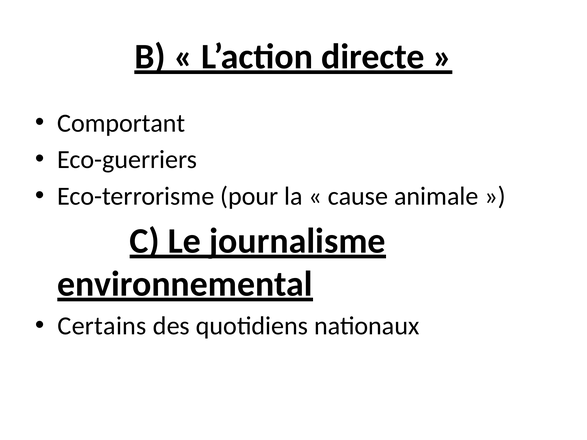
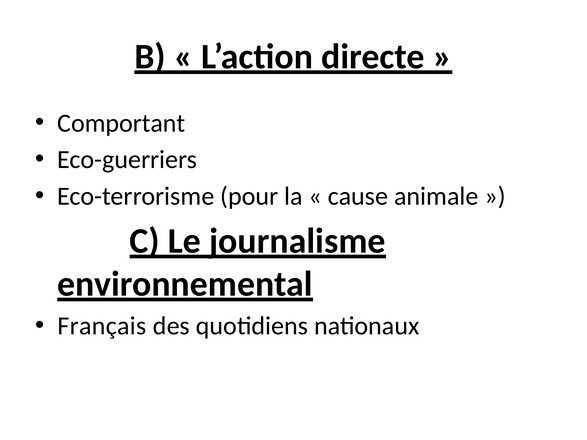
Certains: Certains -> Français
